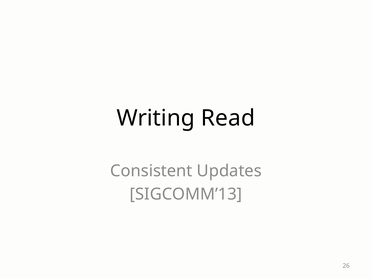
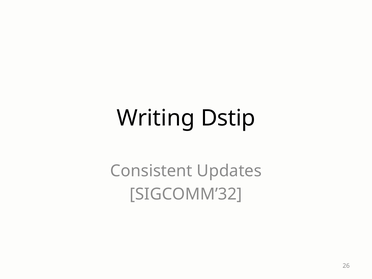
Read: Read -> Dstip
SIGCOMM’13: SIGCOMM’13 -> SIGCOMM’32
